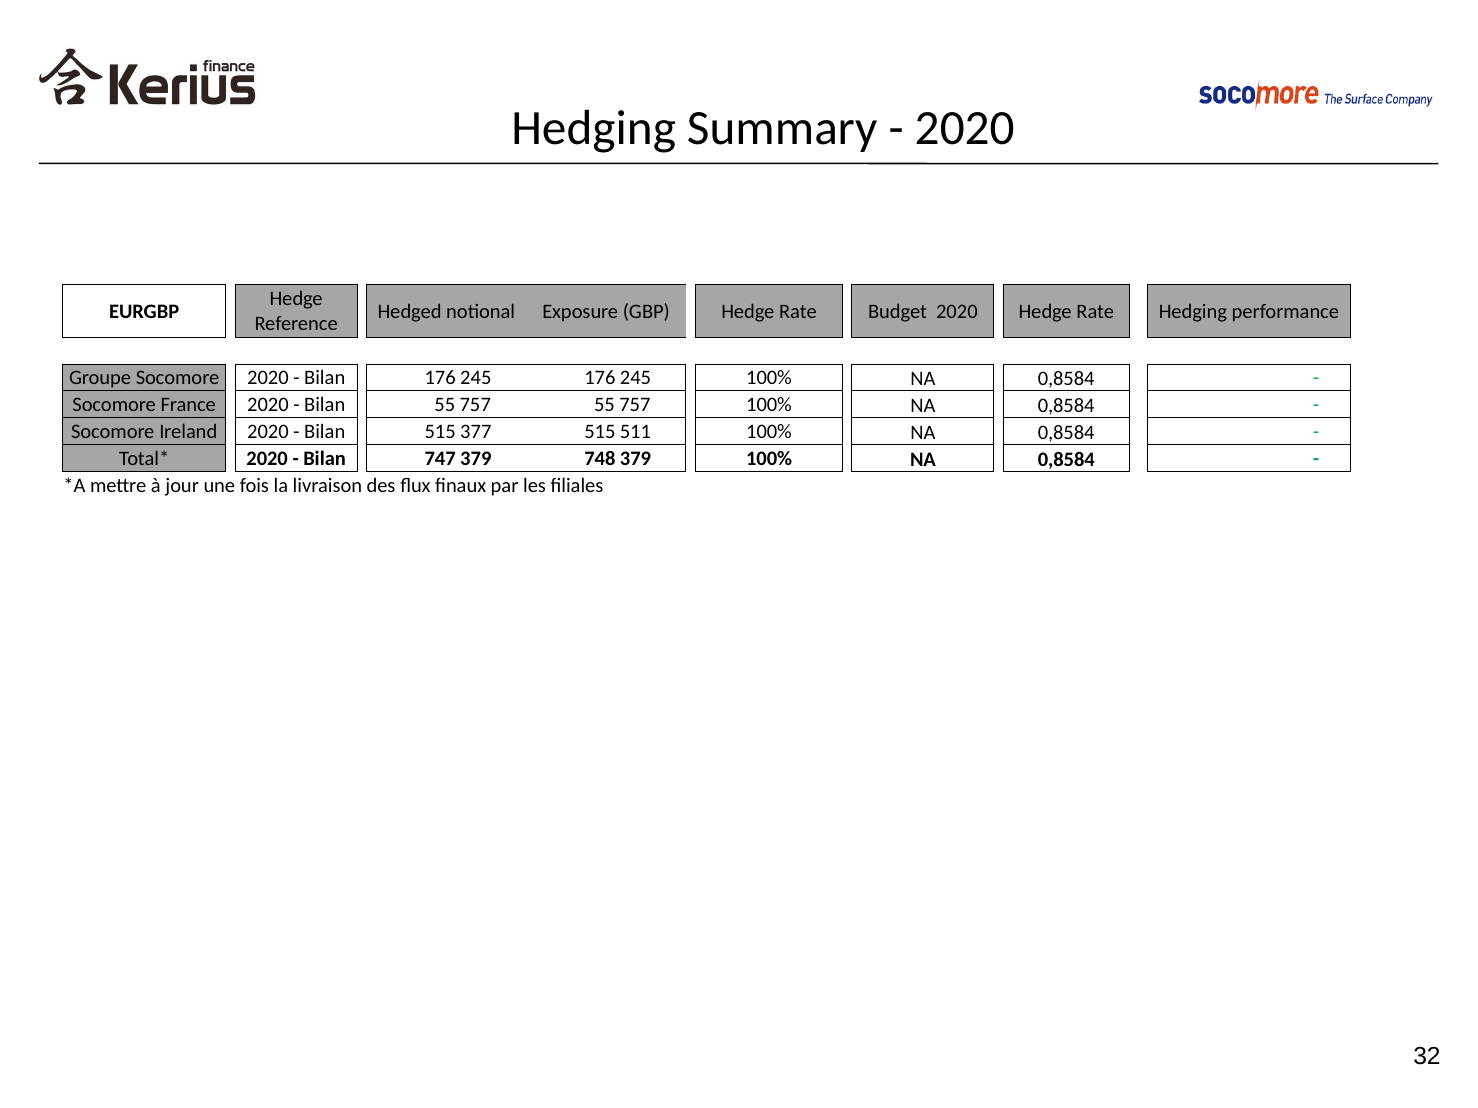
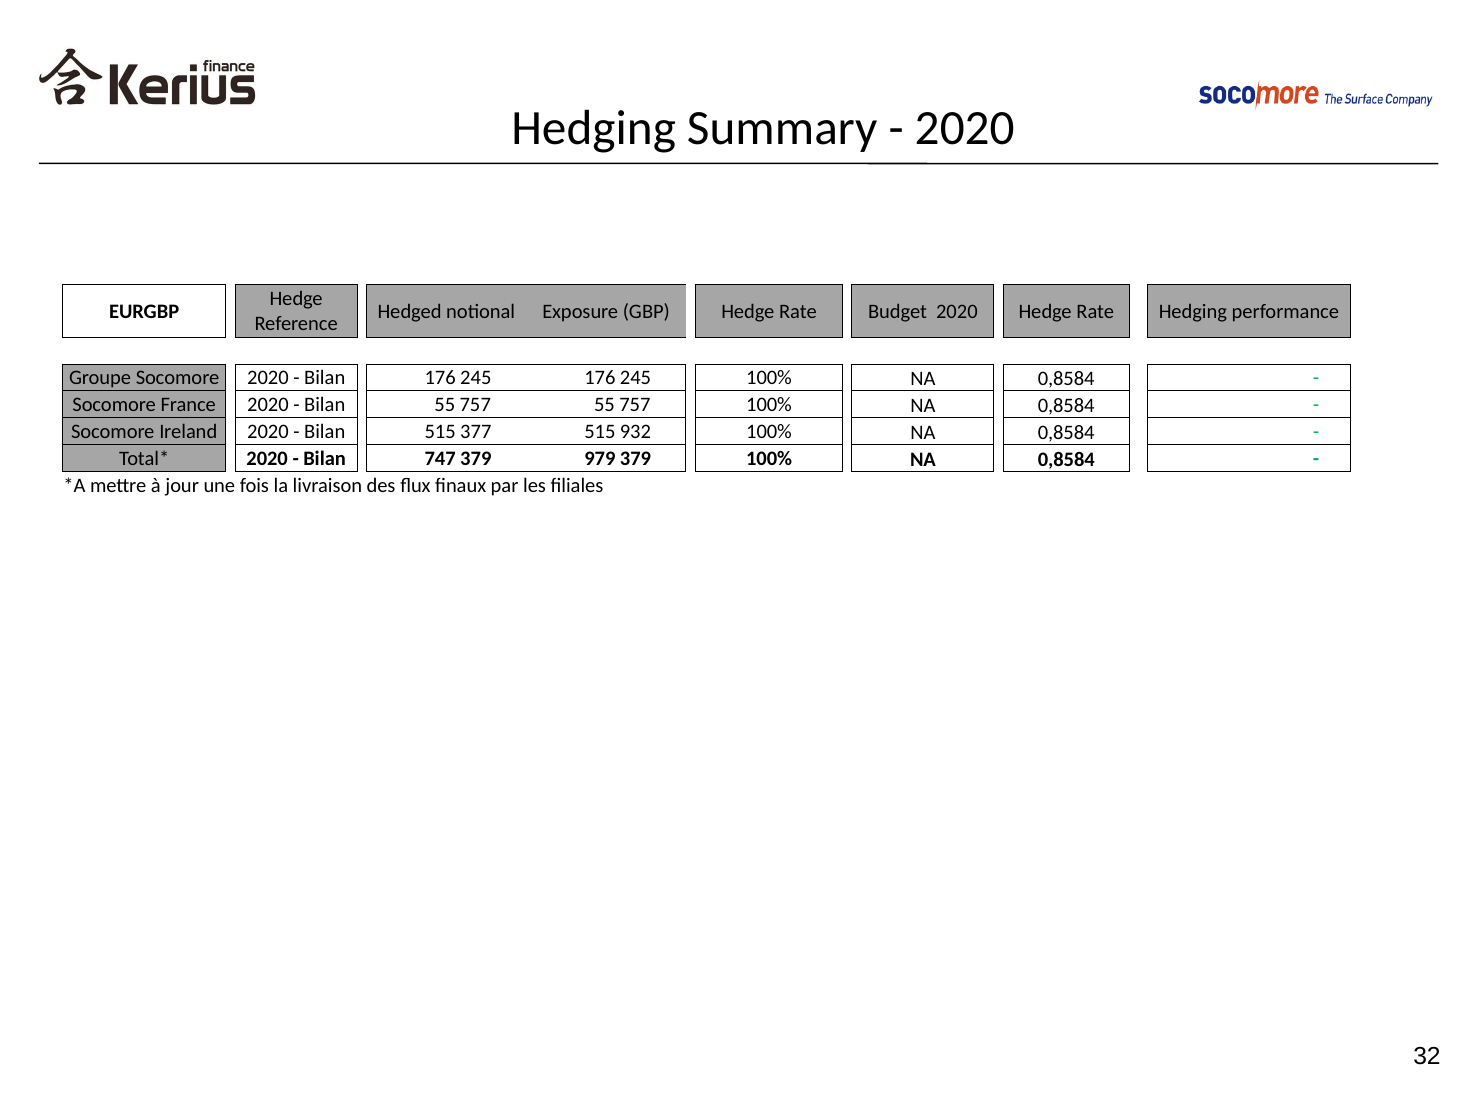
511: 511 -> 932
748: 748 -> 979
